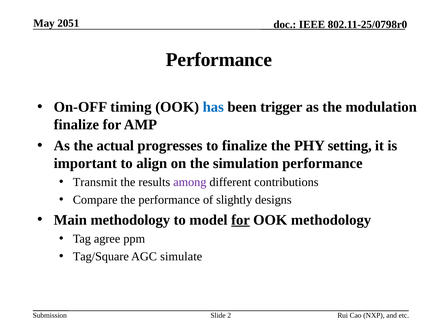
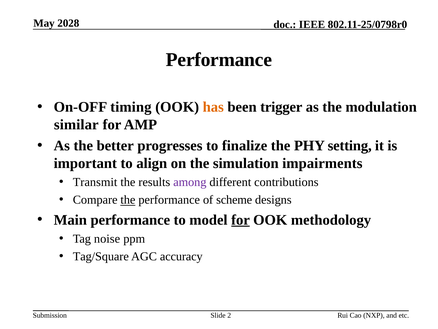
2051: 2051 -> 2028
has colour: blue -> orange
finalize at (76, 124): finalize -> similar
actual: actual -> better
simulation performance: performance -> impairments
the at (128, 200) underline: none -> present
slightly: slightly -> scheme
Main methodology: methodology -> performance
agree: agree -> noise
simulate: simulate -> accuracy
